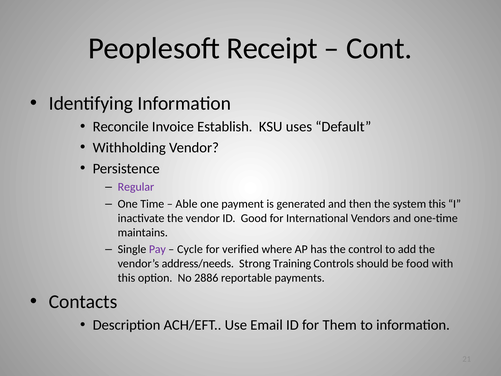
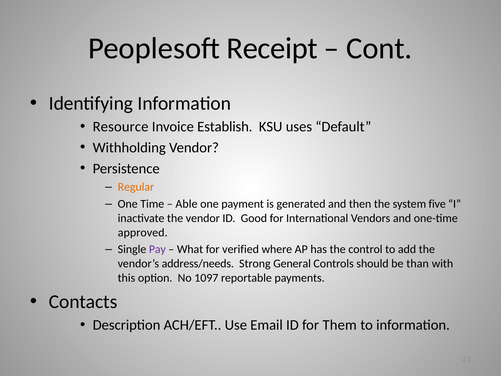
Reconcile: Reconcile -> Resource
Regular colour: purple -> orange
system this: this -> five
maintains: maintains -> approved
Cycle: Cycle -> What
Training: Training -> General
food: food -> than
2886: 2886 -> 1097
